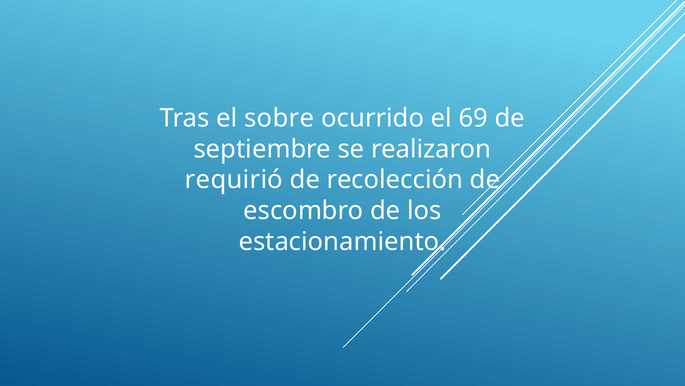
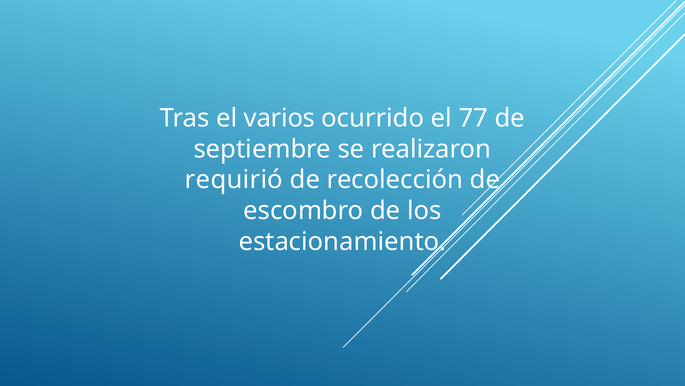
sobre: sobre -> varios
69: 69 -> 77
